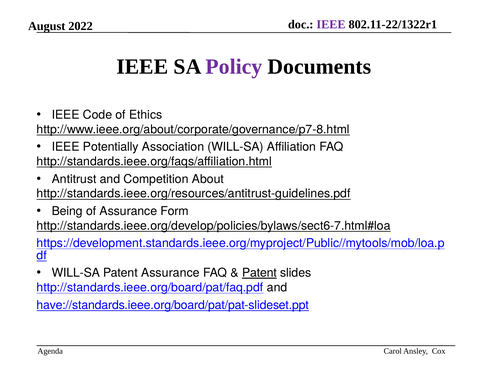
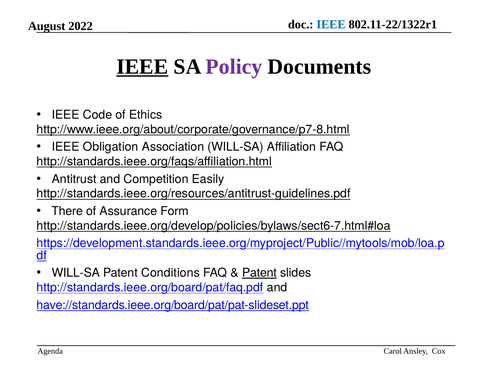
IEEE at (331, 25) colour: purple -> blue
IEEE at (142, 67) underline: none -> present
Potentially: Potentially -> Obligation
About: About -> Easily
Being: Being -> There
Patent Assurance: Assurance -> Conditions
